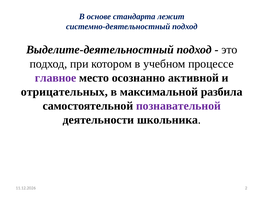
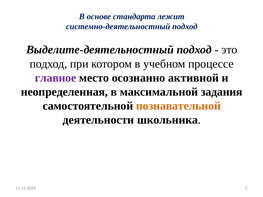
отрицательных: отрицательных -> неопределенная
разбила: разбила -> задания
познавательной colour: purple -> orange
